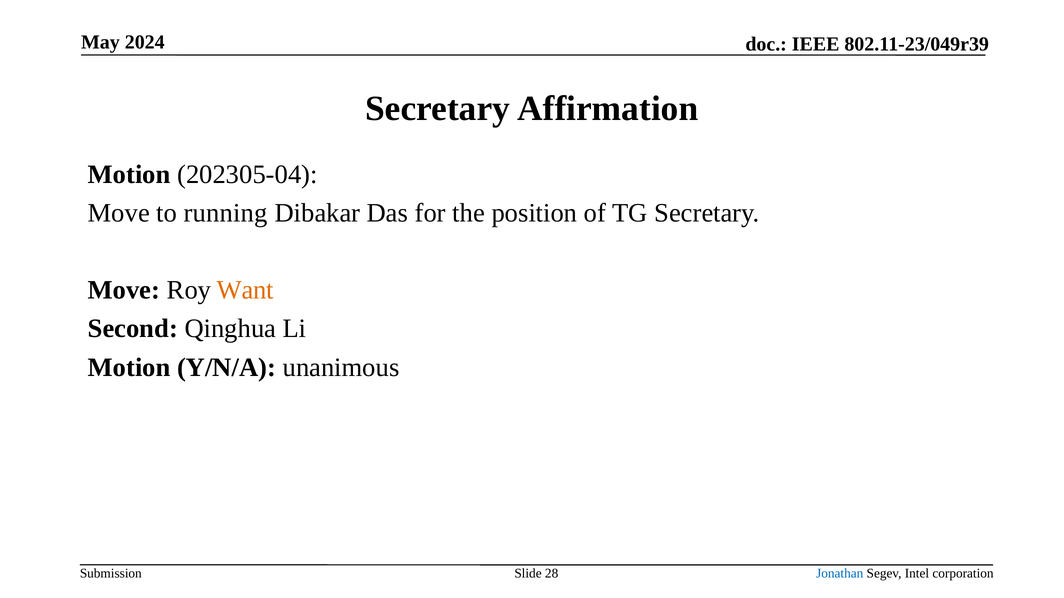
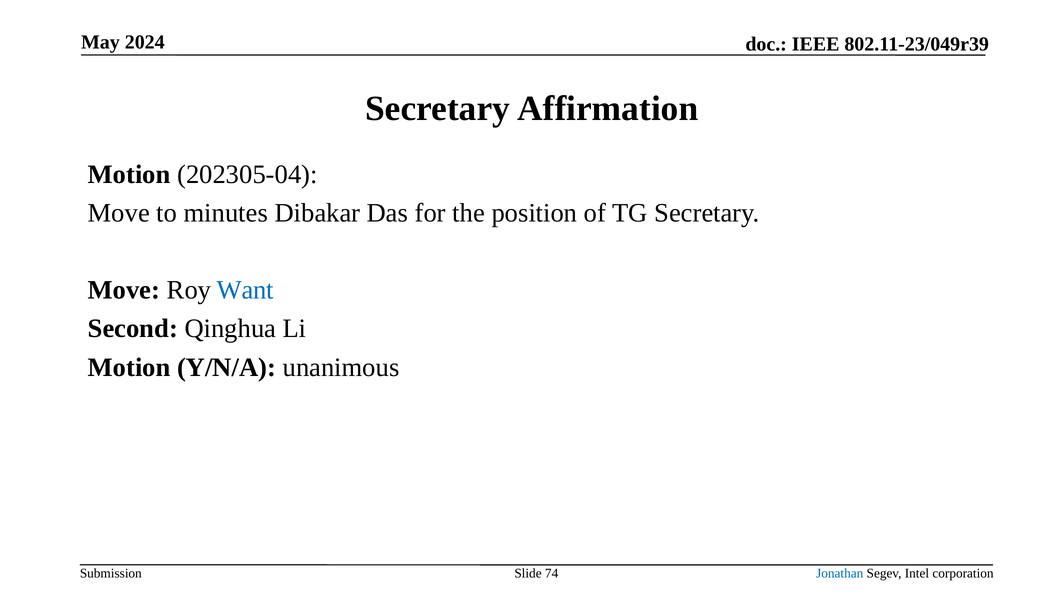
running: running -> minutes
Want colour: orange -> blue
28: 28 -> 74
